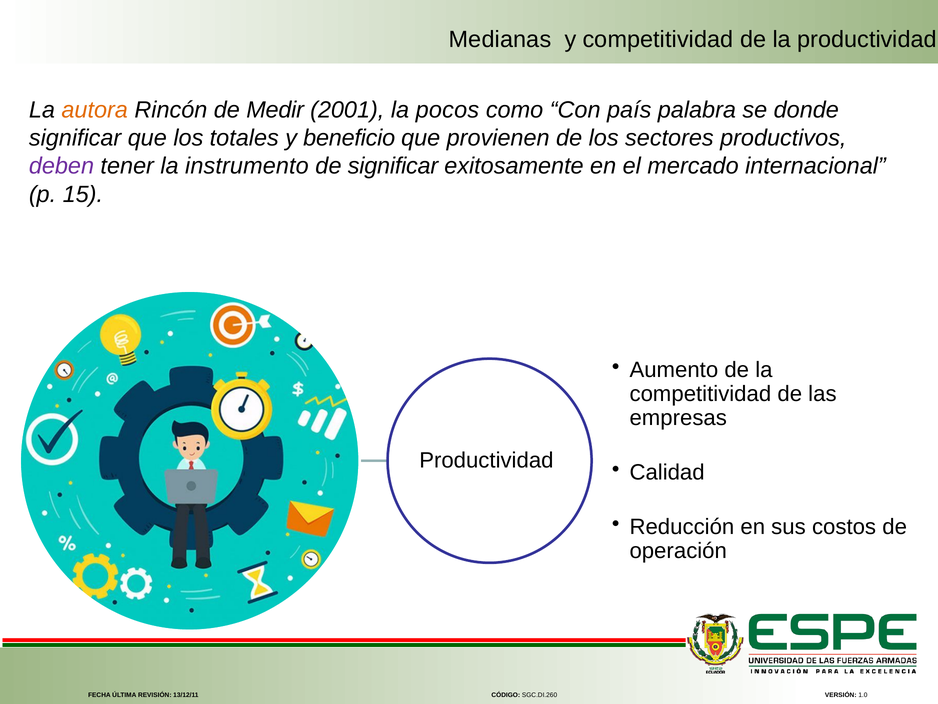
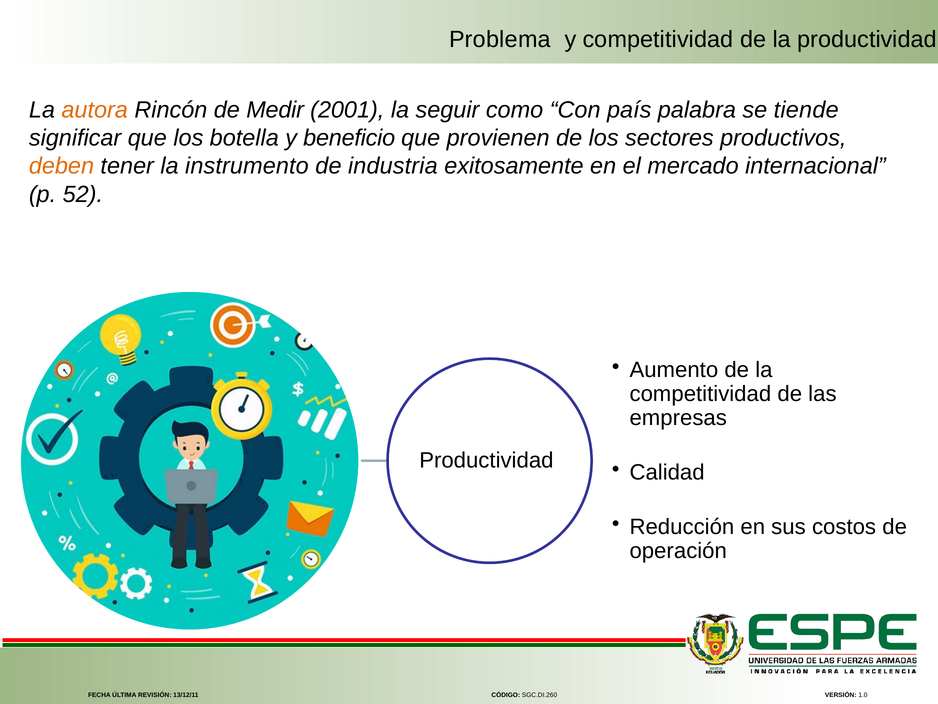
Medianas: Medianas -> Problema
pocos: pocos -> seguir
donde: donde -> tiende
totales: totales -> botella
deben colour: purple -> orange
de significar: significar -> industria
15: 15 -> 52
